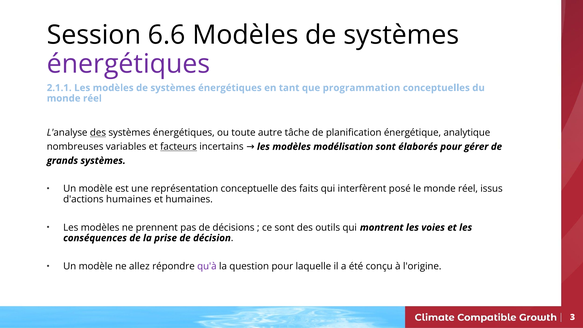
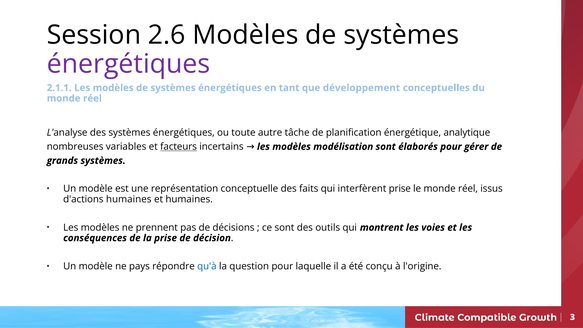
6.6: 6.6 -> 2.6
programmation: programmation -> développement
des at (98, 133) underline: present -> none
interfèrent posé: posé -> prise
allez: allez -> pays
qu'à colour: purple -> blue
